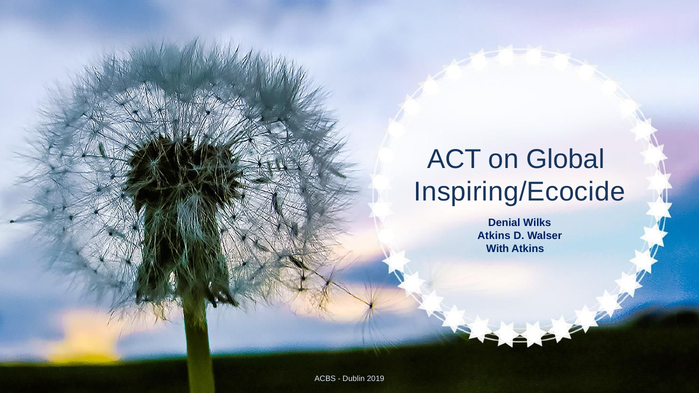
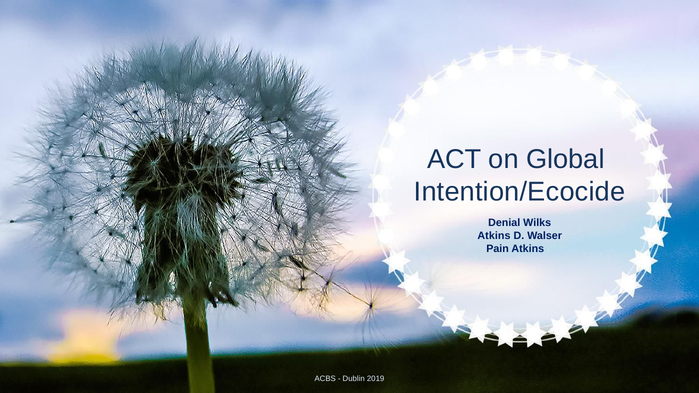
Inspiring/Ecocide: Inspiring/Ecocide -> Intention/Ecocide
With: With -> Pain
